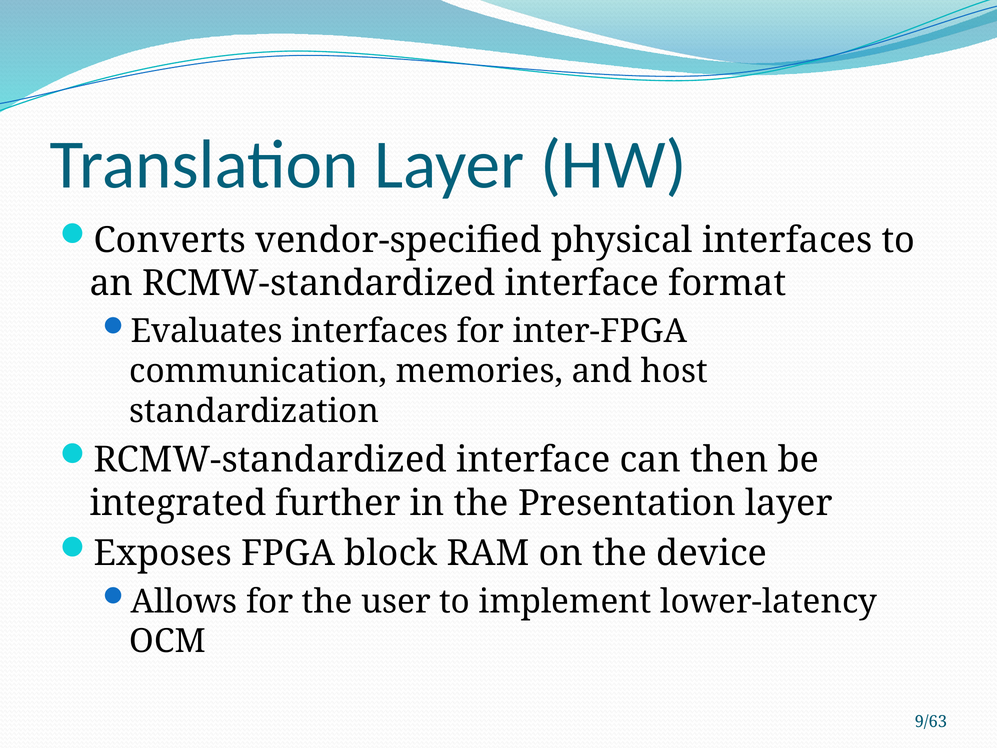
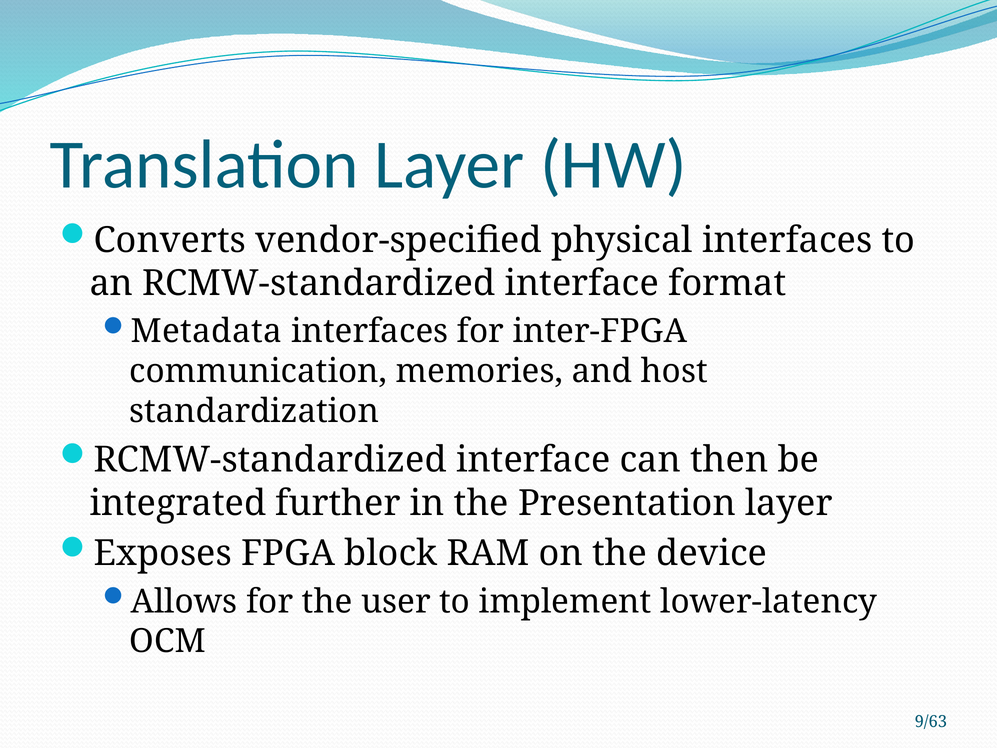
Evaluates: Evaluates -> Metadata
